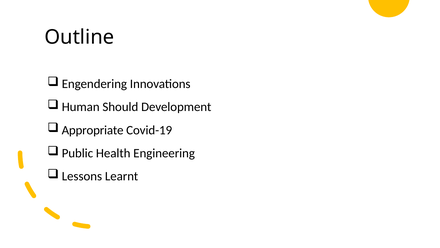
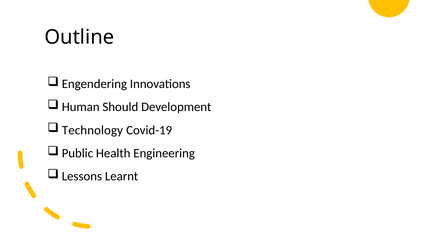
Appropriate: Appropriate -> Technology
